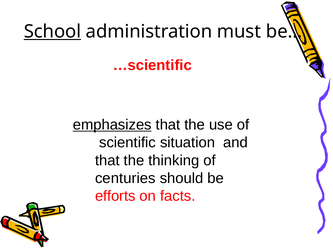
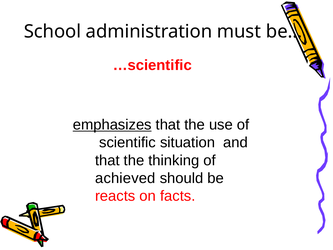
School underline: present -> none
centuries: centuries -> achieved
efforts: efforts -> reacts
